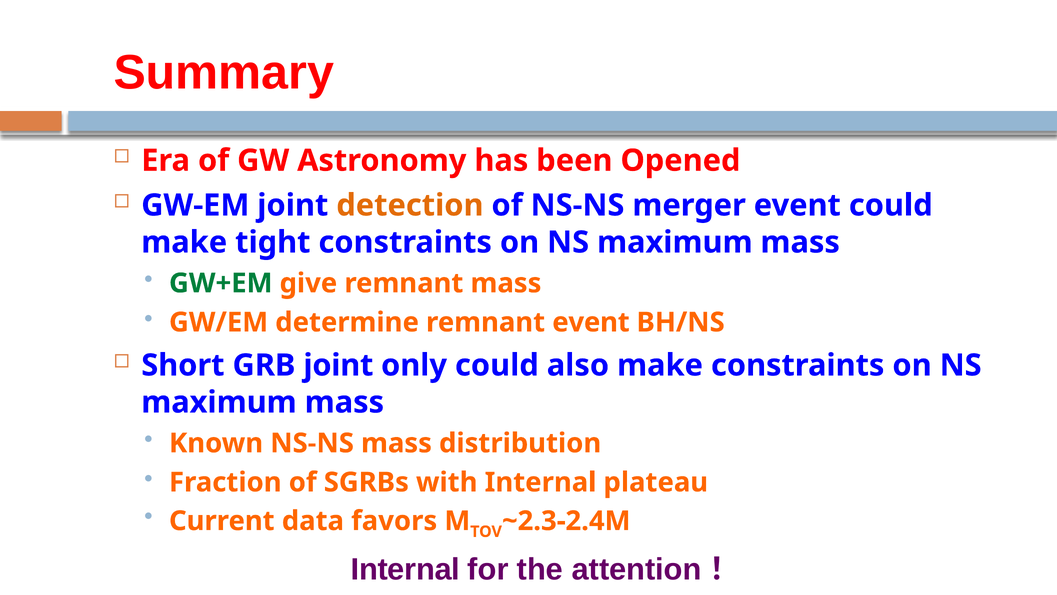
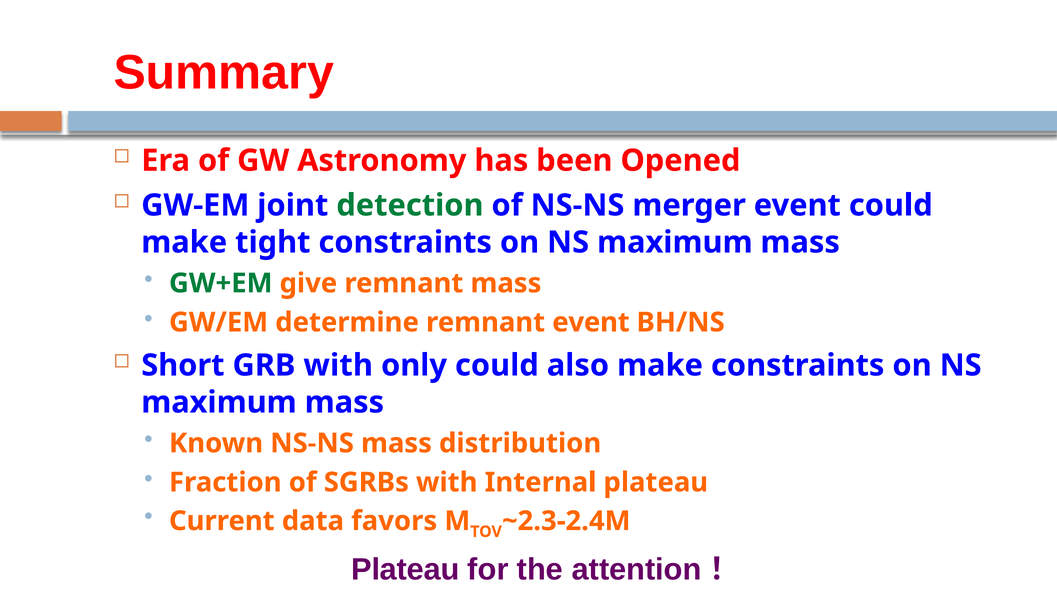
detection colour: orange -> green
GRB joint: joint -> with
Internal at (405, 569): Internal -> Plateau
